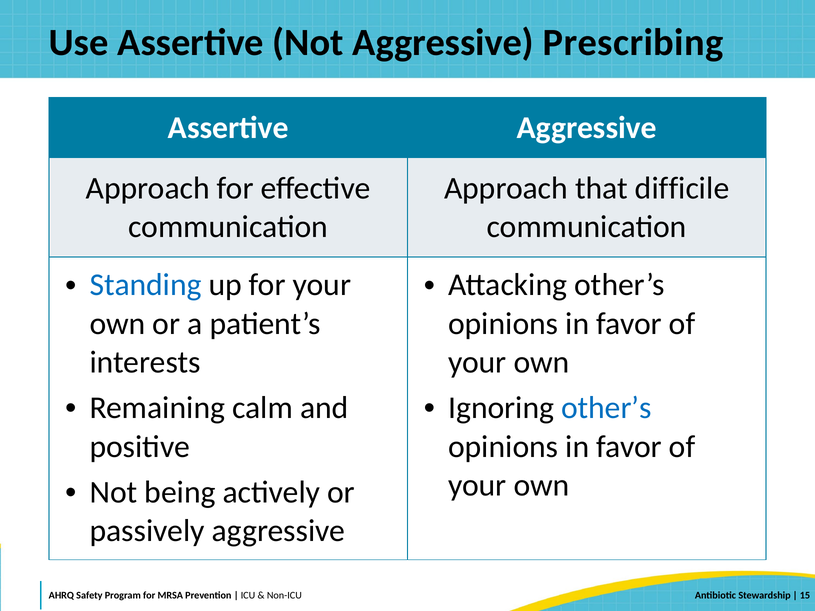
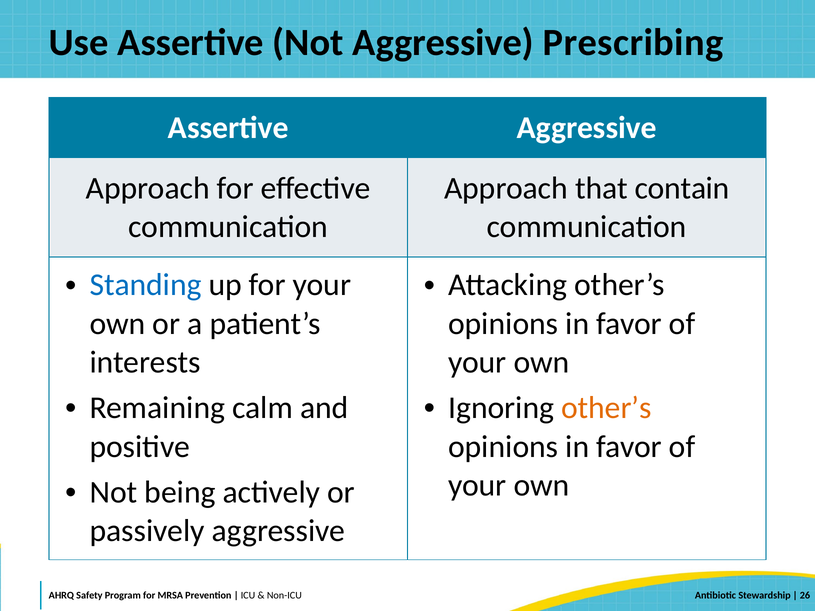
difficile: difficile -> contain
other’s at (606, 408) colour: blue -> orange
15: 15 -> 26
